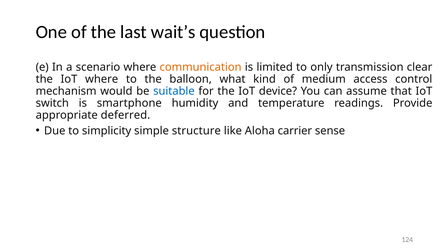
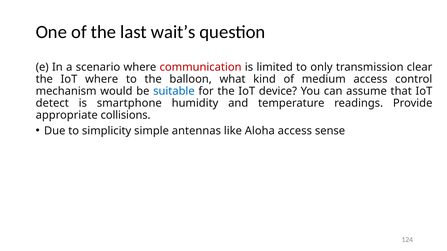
communication colour: orange -> red
switch: switch -> detect
deferred: deferred -> collisions
structure: structure -> antennas
Aloha carrier: carrier -> access
